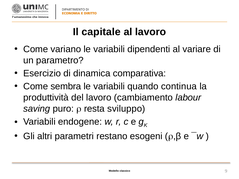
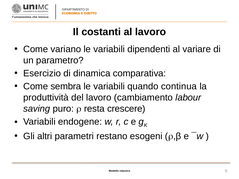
capitale: capitale -> costanti
sviluppo: sviluppo -> crescere
